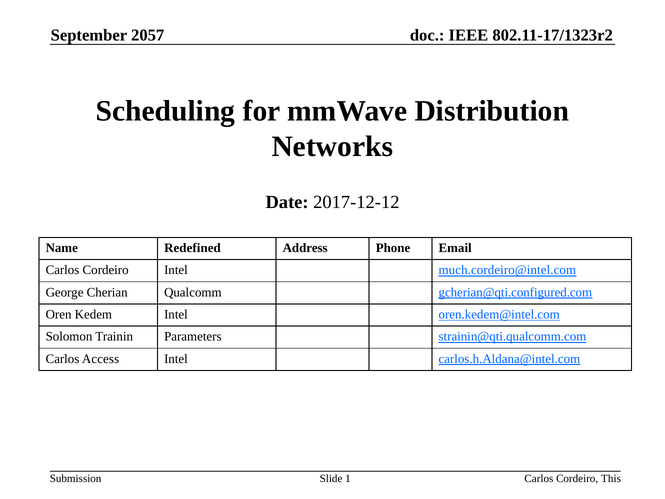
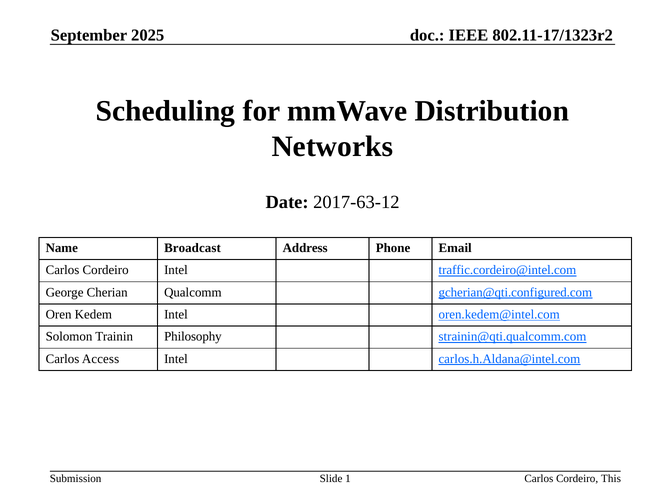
2057: 2057 -> 2025
2017-12-12: 2017-12-12 -> 2017-63-12
Redefined: Redefined -> Broadcast
much.cordeiro@intel.com: much.cordeiro@intel.com -> traffic.cordeiro@intel.com
Parameters: Parameters -> Philosophy
